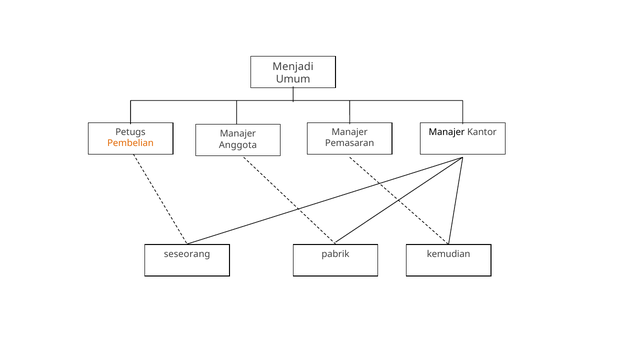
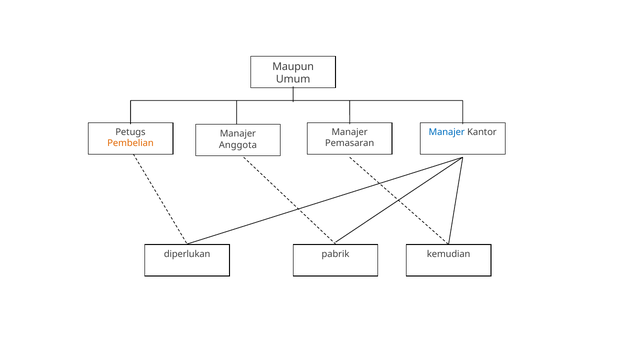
Menjadi: Menjadi -> Maupun
Manajer at (447, 132) colour: black -> blue
seseorang: seseorang -> diperlukan
